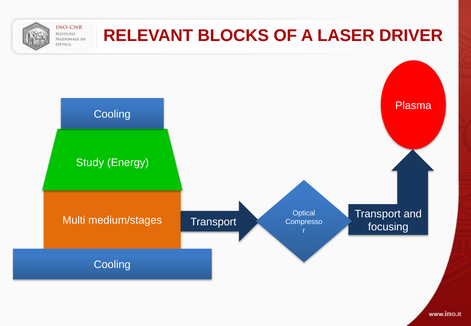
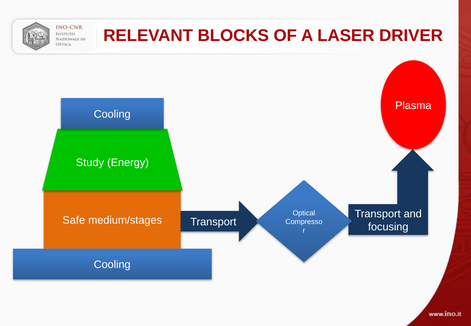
Multi: Multi -> Safe
